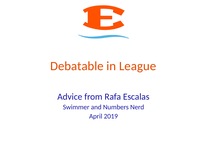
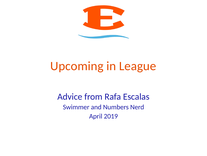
Debatable: Debatable -> Upcoming
